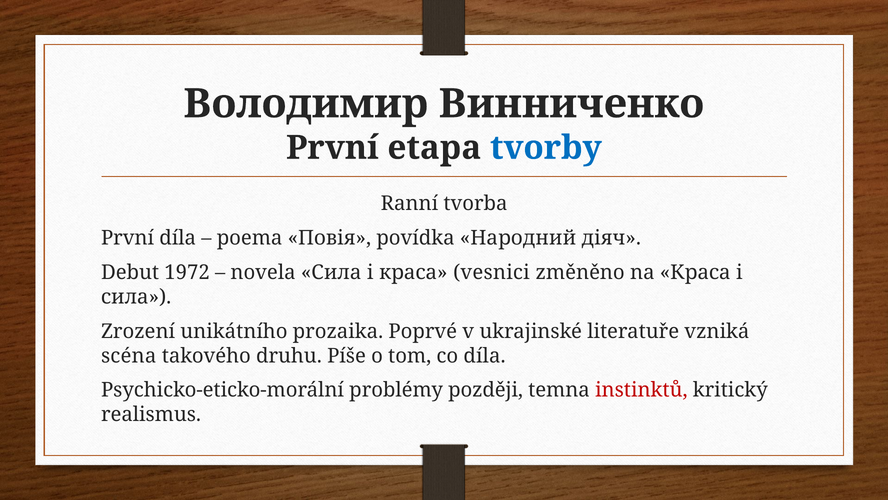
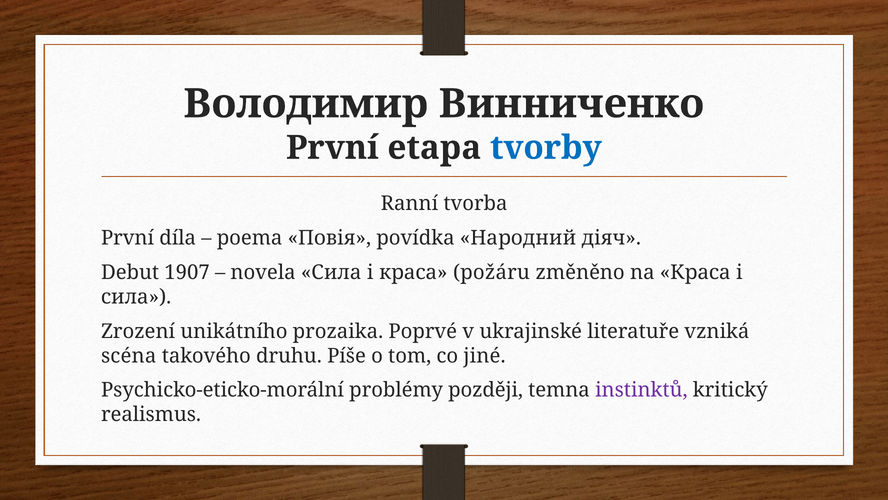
1972: 1972 -> 1907
vesnici: vesnici -> požáru
co díla: díla -> jiné
instinktů colour: red -> purple
